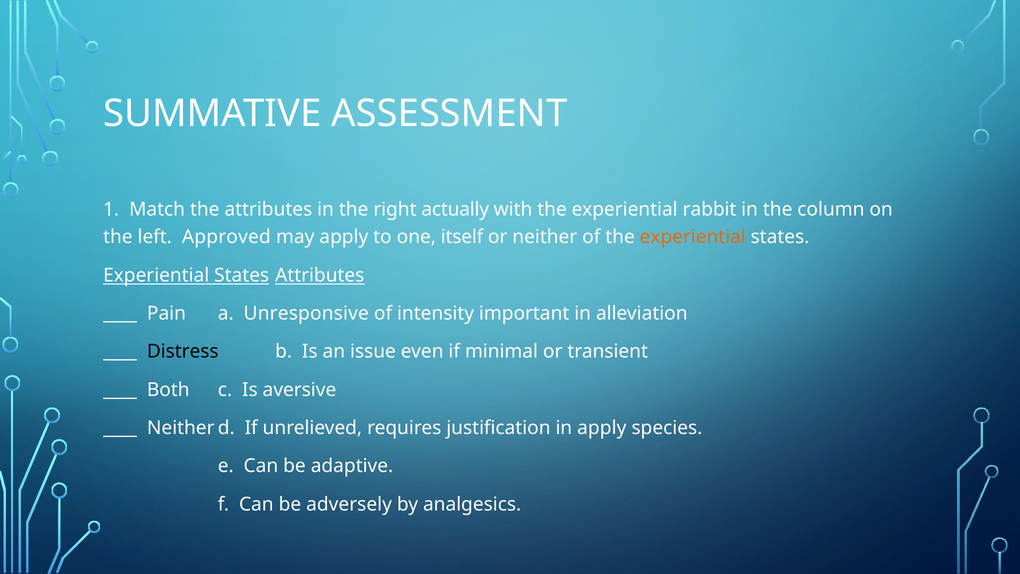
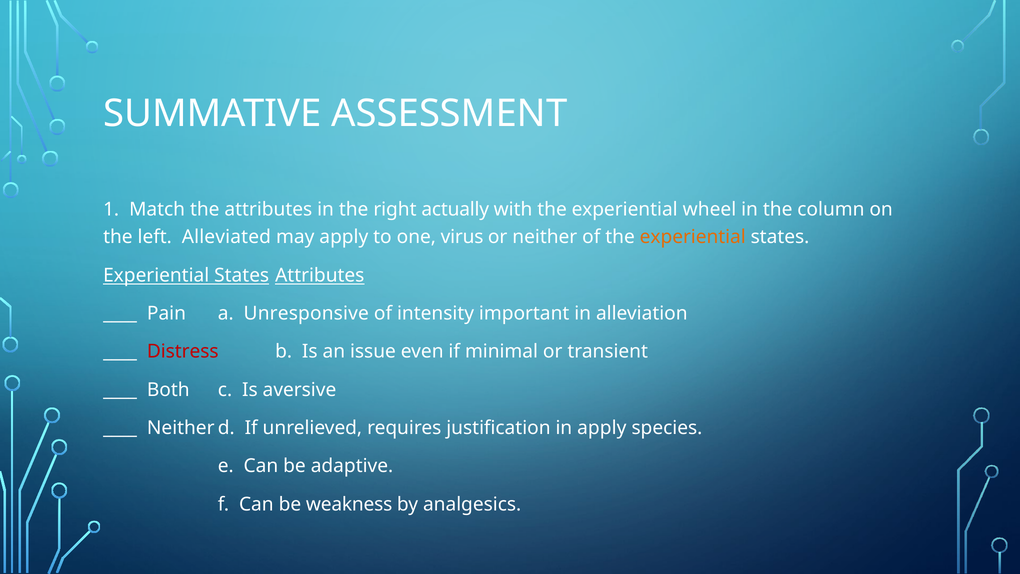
rabbit: rabbit -> wheel
Approved: Approved -> Alleviated
itself: itself -> virus
Distress colour: black -> red
adversely: adversely -> weakness
